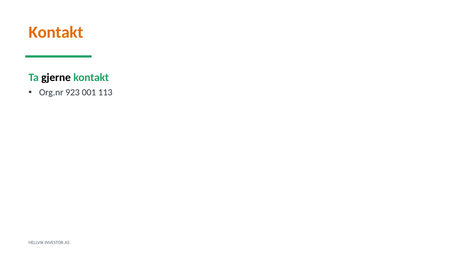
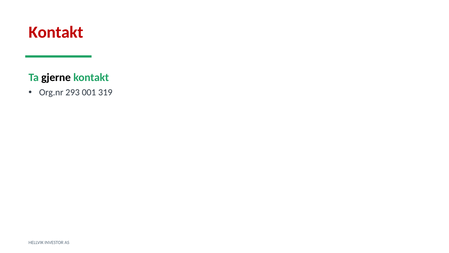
Kontakt at (56, 32) colour: orange -> red
923: 923 -> 293
113: 113 -> 319
